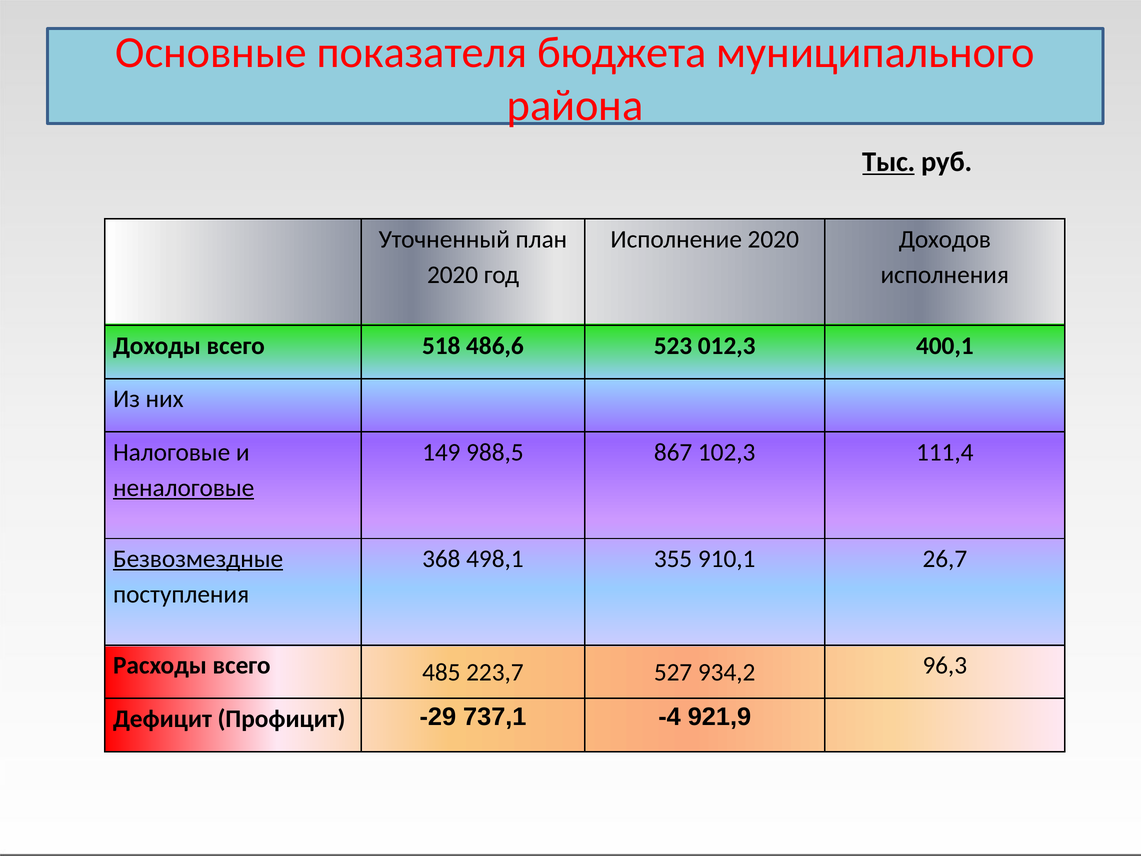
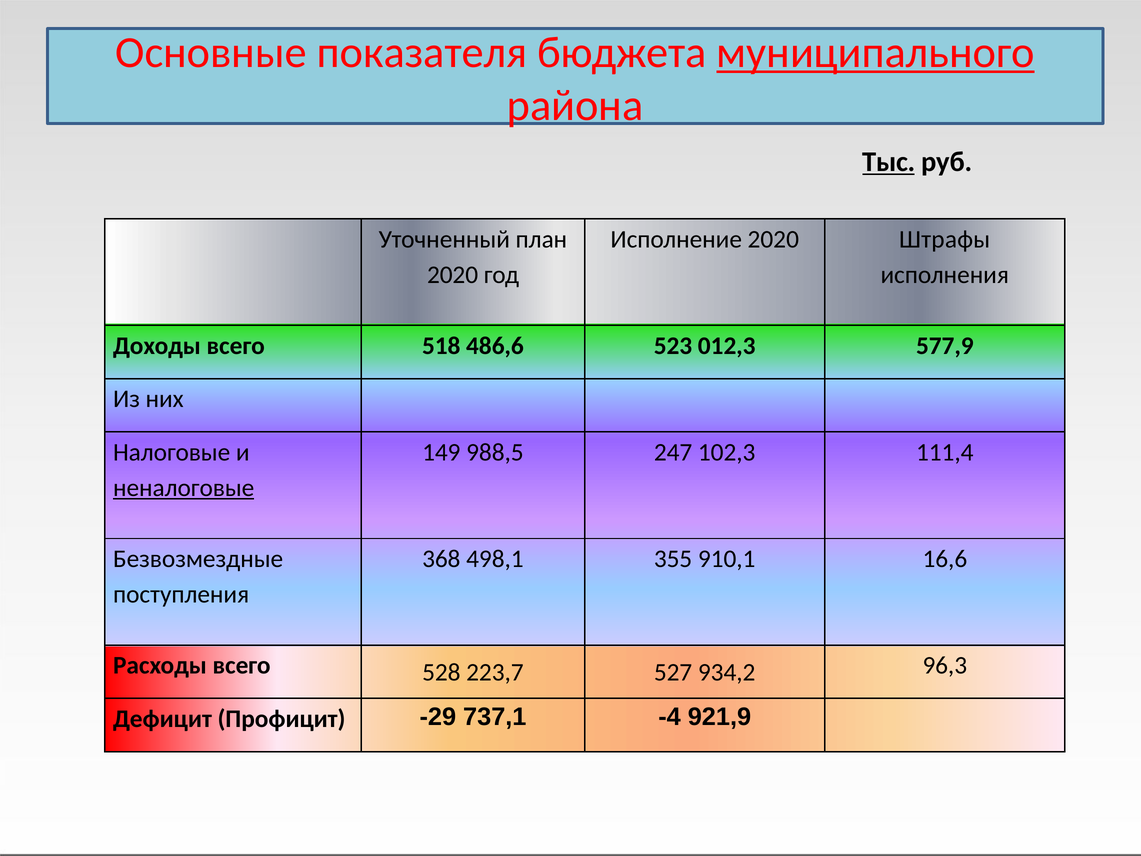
муниципального underline: none -> present
Доходов: Доходов -> Штрафы
400,1: 400,1 -> 577,9
867: 867 -> 247
Безвозмездные underline: present -> none
26,7: 26,7 -> 16,6
485: 485 -> 528
